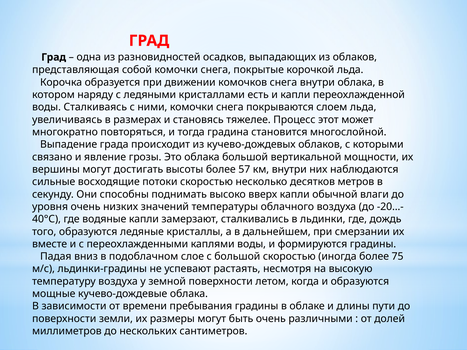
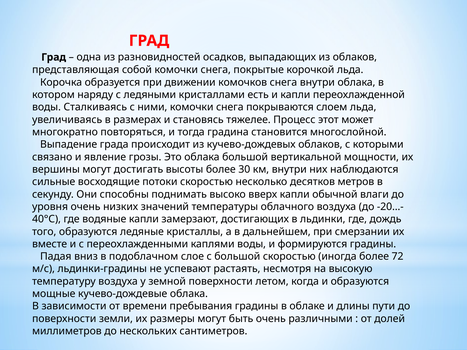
57: 57 -> 30
сталкивались: сталкивались -> достигающих
75: 75 -> 72
